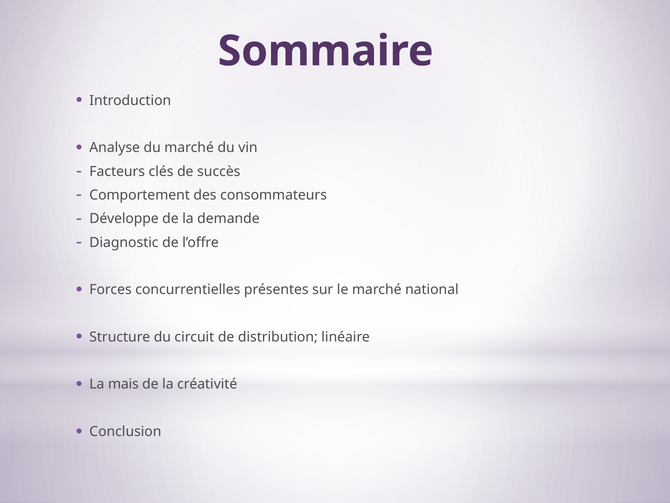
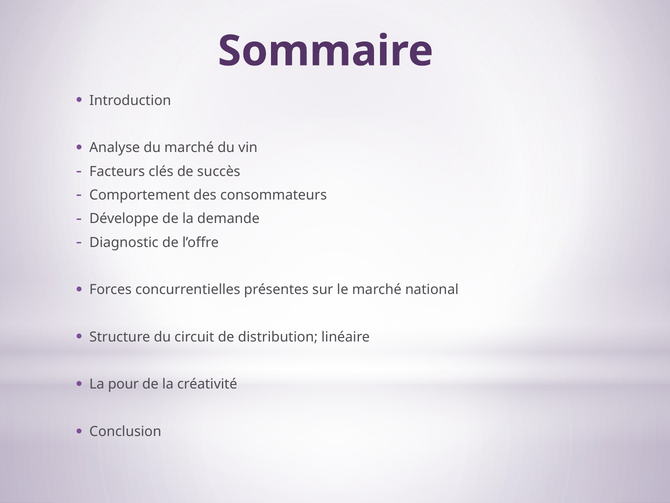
mais: mais -> pour
